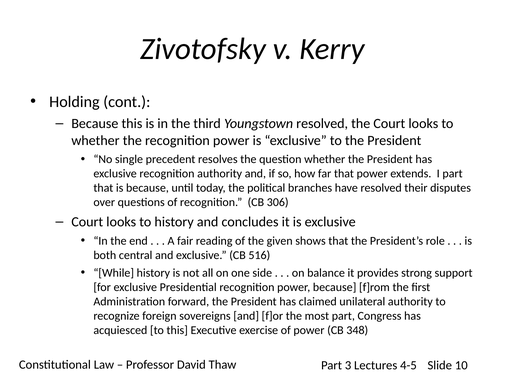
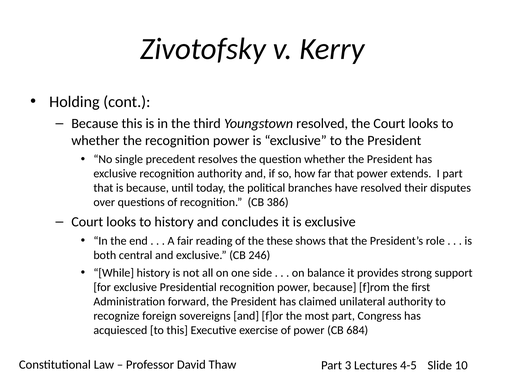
306: 306 -> 386
given: given -> these
516: 516 -> 246
348: 348 -> 684
